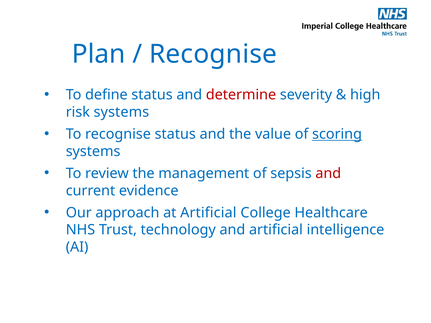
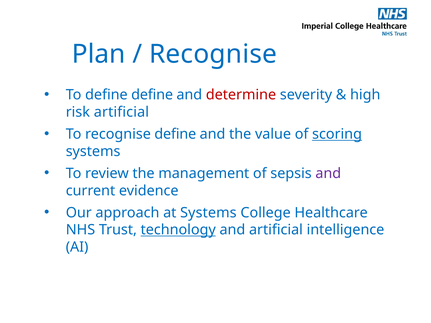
define status: status -> define
risk systems: systems -> artificial
recognise status: status -> define
and at (328, 174) colour: red -> purple
at Artificial: Artificial -> Systems
technology underline: none -> present
